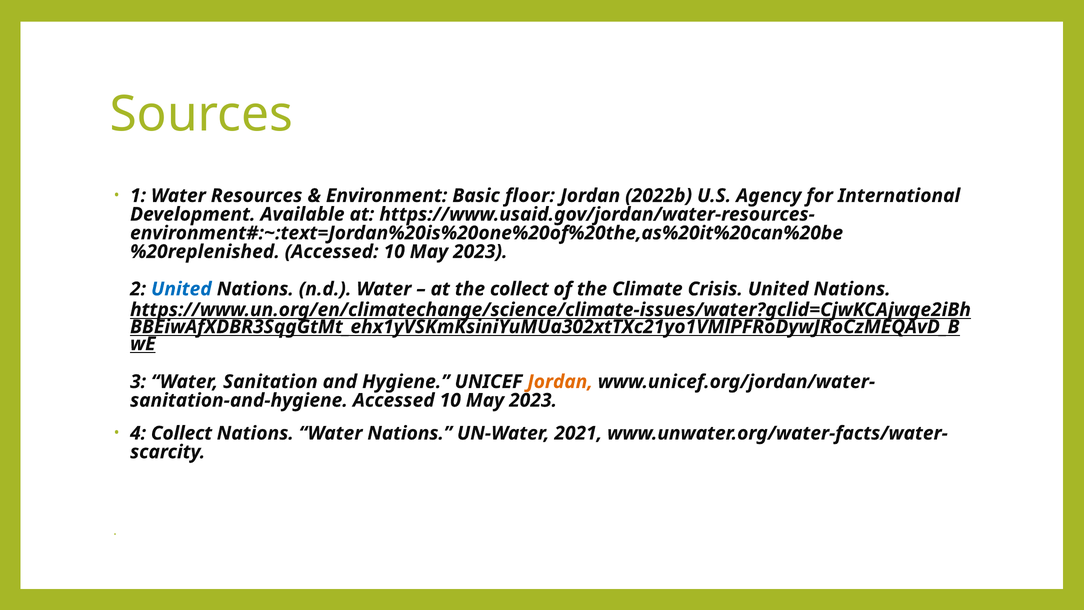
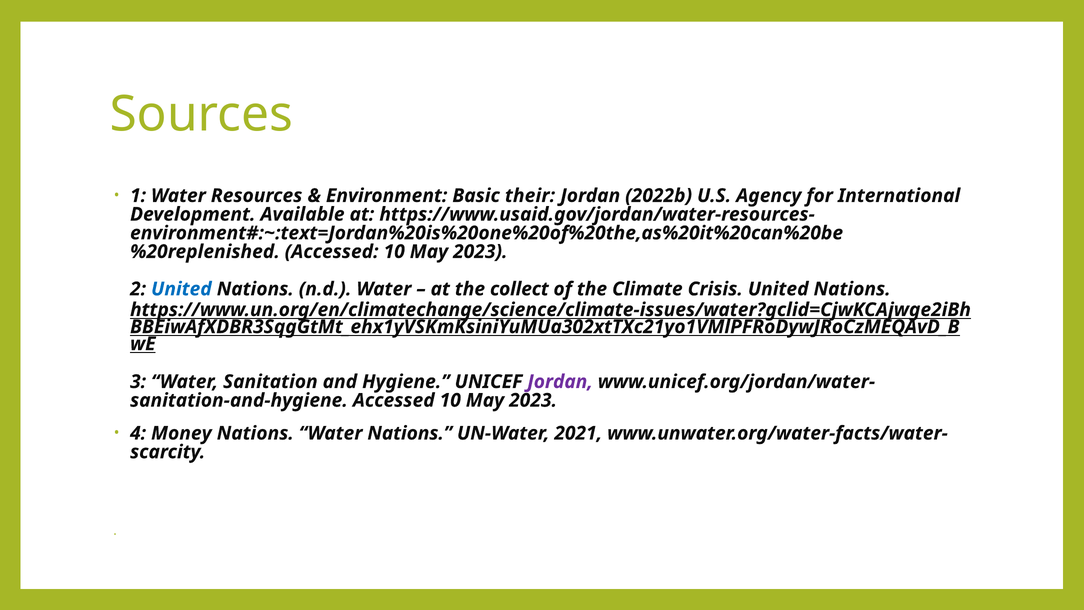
floor: floor -> their
Jordan at (560, 382) colour: orange -> purple
4 Collect: Collect -> Money
